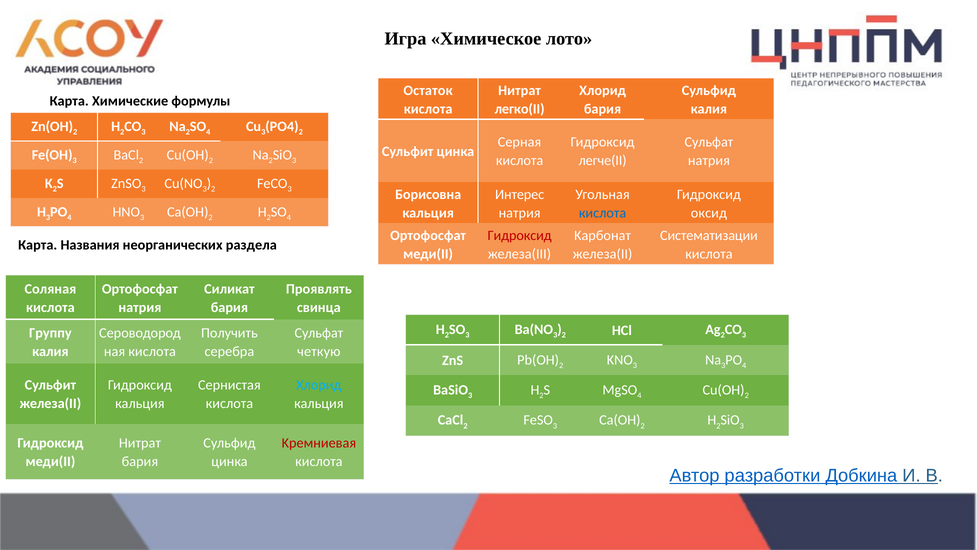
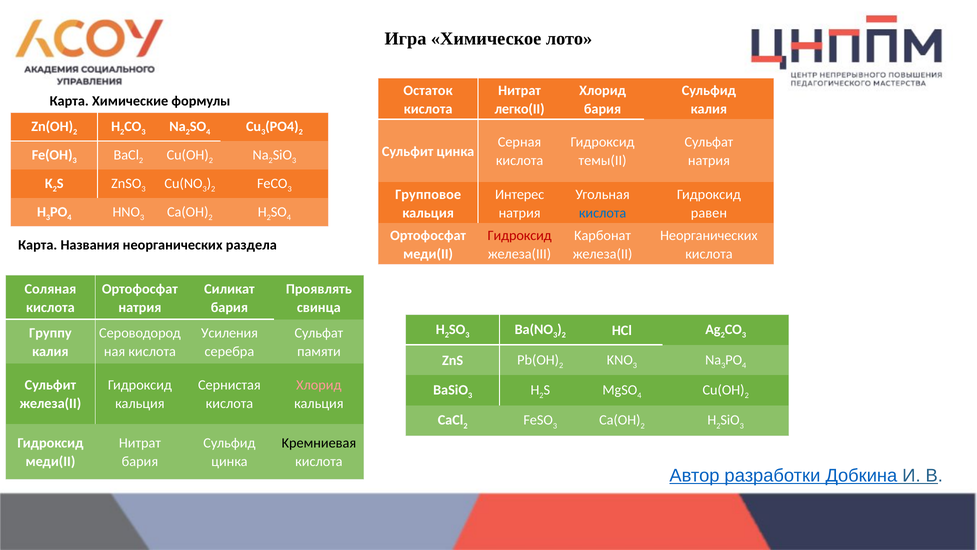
легче(II: легче(II -> темы(II
Борисовна: Борисовна -> Групповое
оксид: оксид -> равен
Систематизации at (709, 235): Систематизации -> Неорганических
Получить: Получить -> Усиления
четкую: четкую -> памяти
Хлорид at (319, 385) colour: light blue -> pink
Kремниевая colour: red -> black
